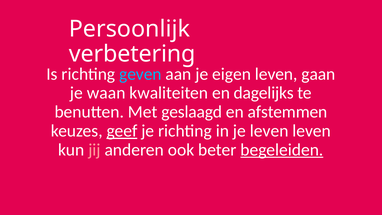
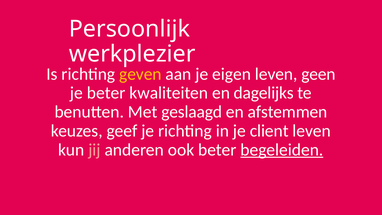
verbetering: verbetering -> werkplezier
geven colour: light blue -> yellow
gaan: gaan -> geen
je waan: waan -> beter
geef underline: present -> none
je leven: leven -> client
